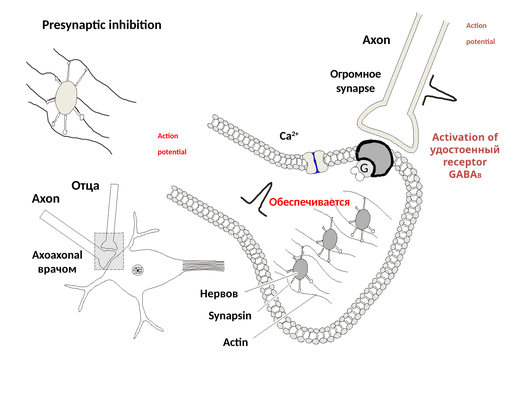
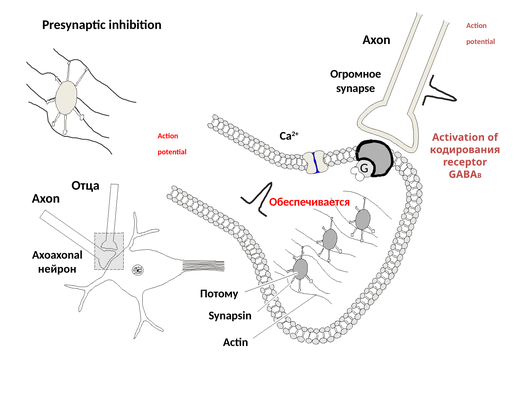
удостоенный: удостоенный -> кодирования
врачом: врачом -> нейрон
Нервов: Нервов -> Потому
